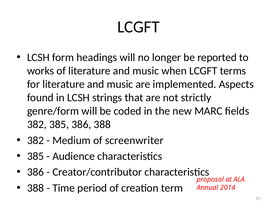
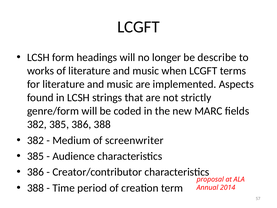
reported: reported -> describe
